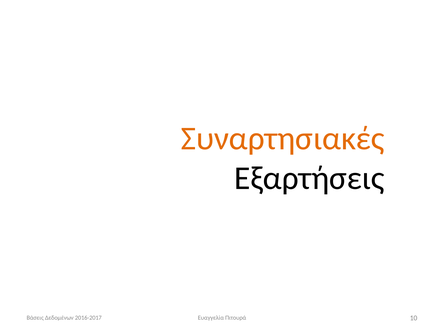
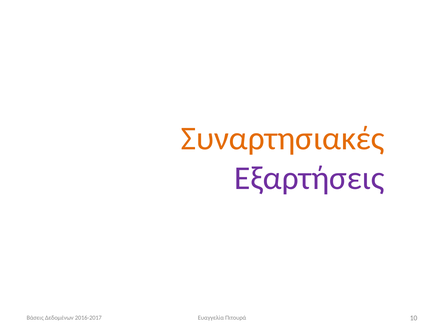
Εξαρτήσεις colour: black -> purple
